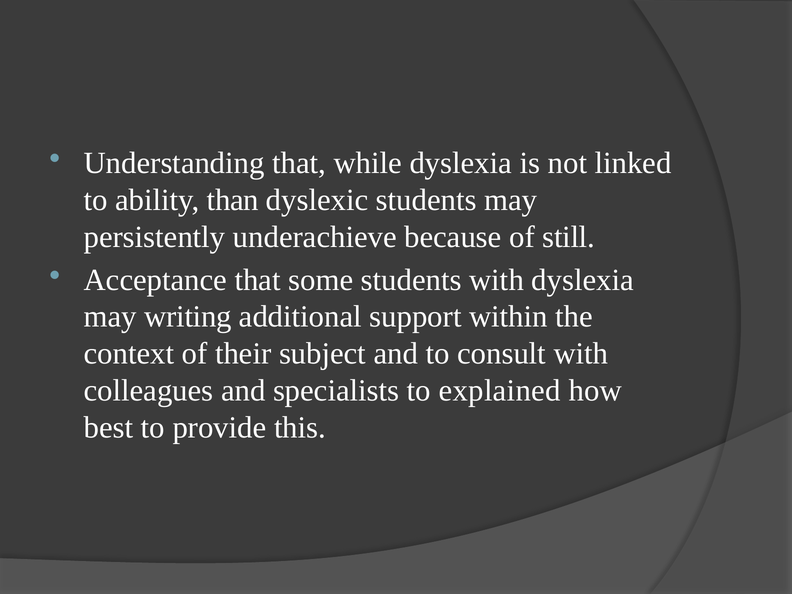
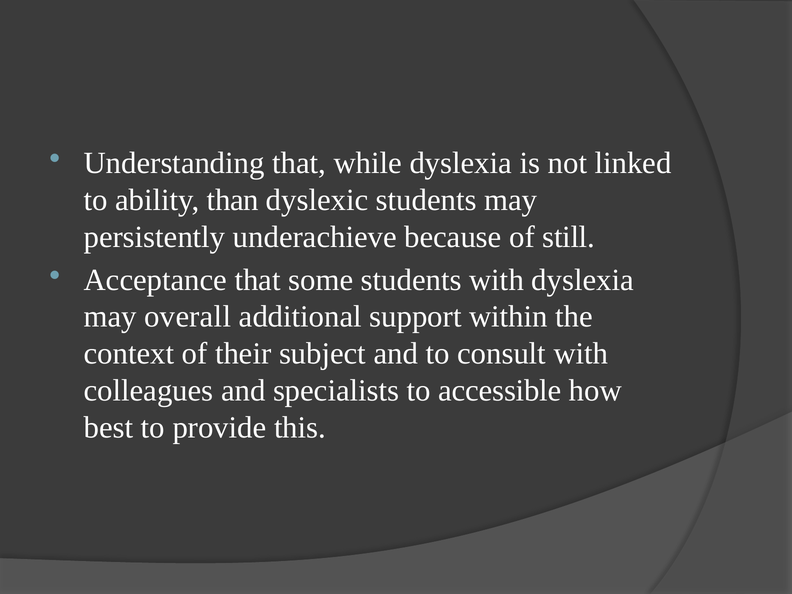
writing: writing -> overall
explained: explained -> accessible
